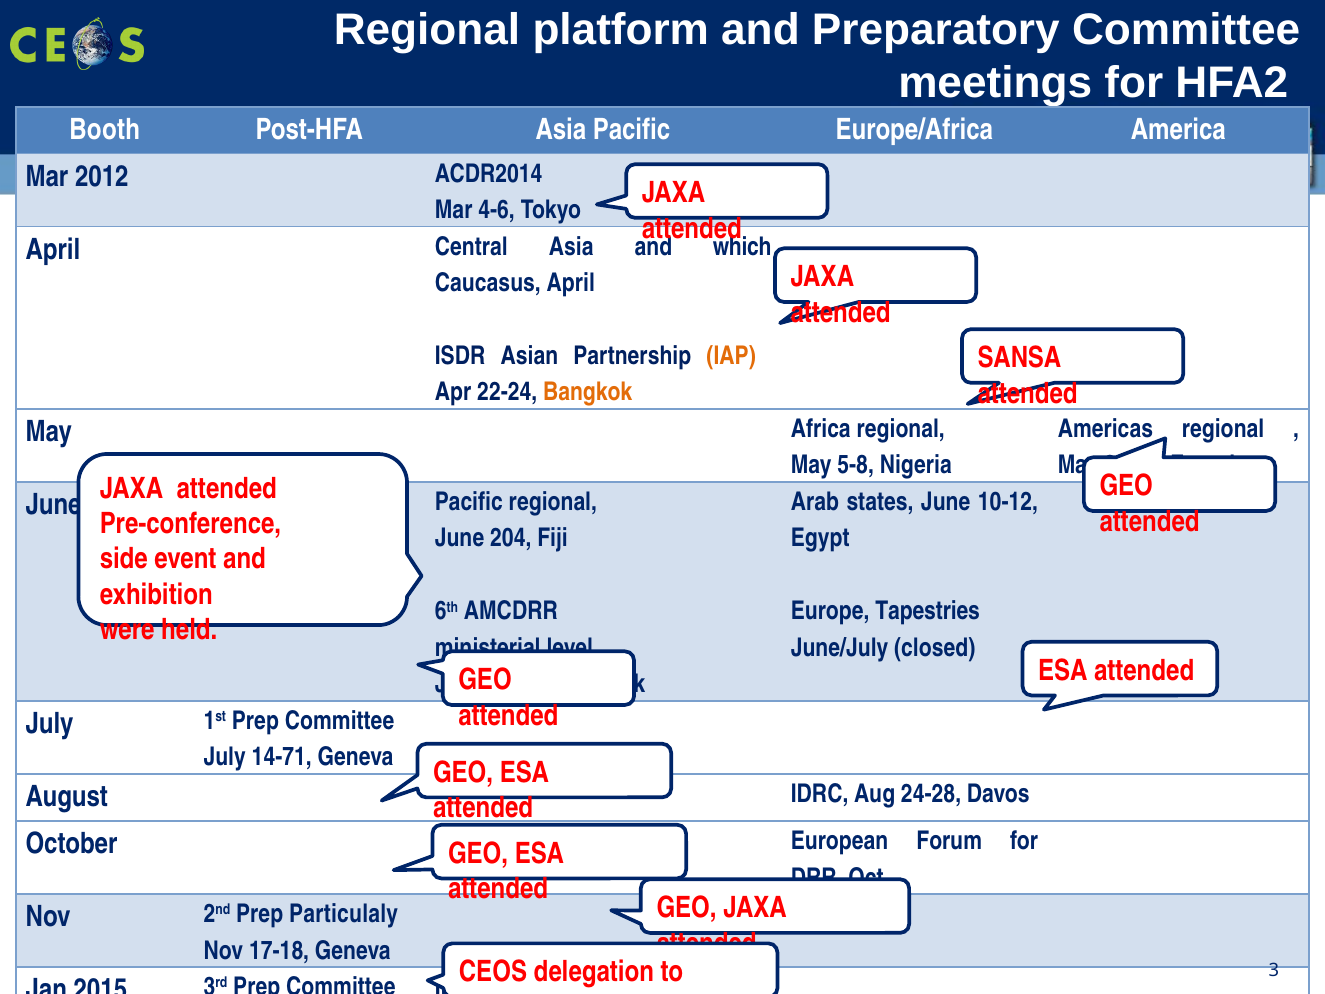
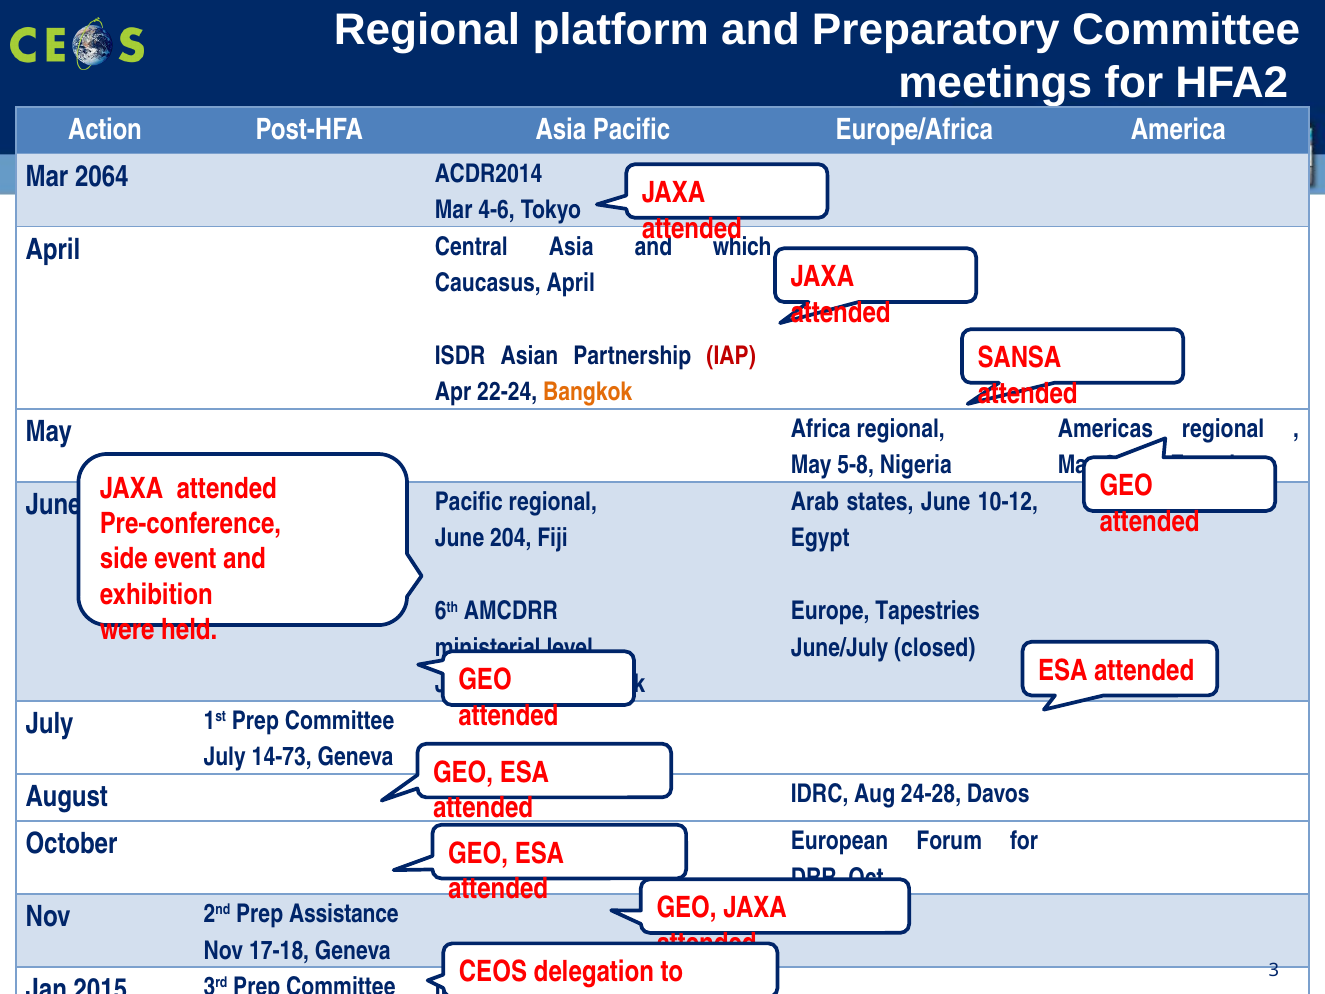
Booth: Booth -> Action
2012: 2012 -> 2064
IAP colour: orange -> red
14-71: 14-71 -> 14-73
Particulaly: Particulaly -> Assistance
